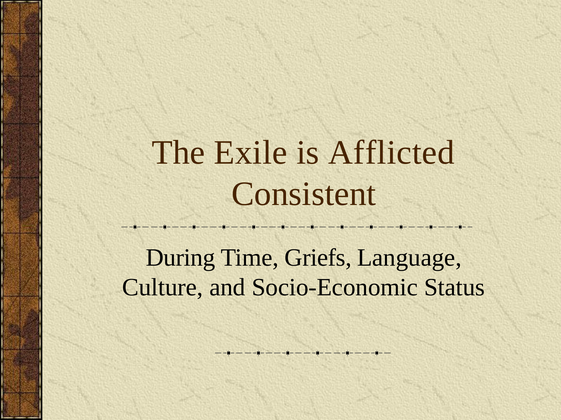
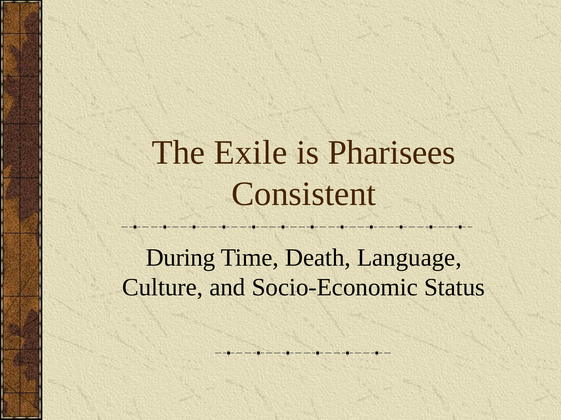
Afflicted: Afflicted -> Pharisees
Griefs: Griefs -> Death
